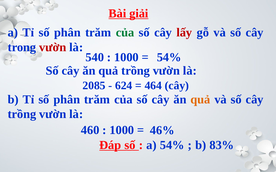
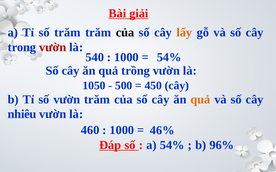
a Tỉ số phân: phân -> trăm
của at (125, 33) colour: green -> black
lấy colour: red -> orange
2085: 2085 -> 1050
624: 624 -> 500
464: 464 -> 450
b Tỉ số phân: phân -> vườn
trồng at (22, 114): trồng -> nhiêu
83%: 83% -> 96%
